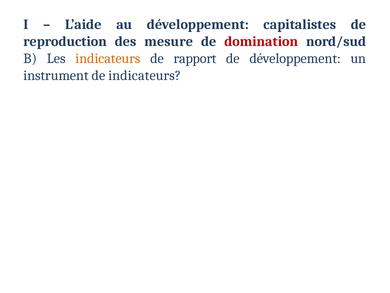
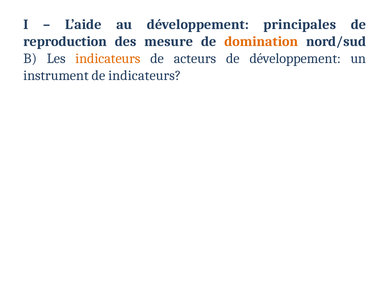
capitalistes: capitalistes -> principales
domination colour: red -> orange
rapport: rapport -> acteurs
